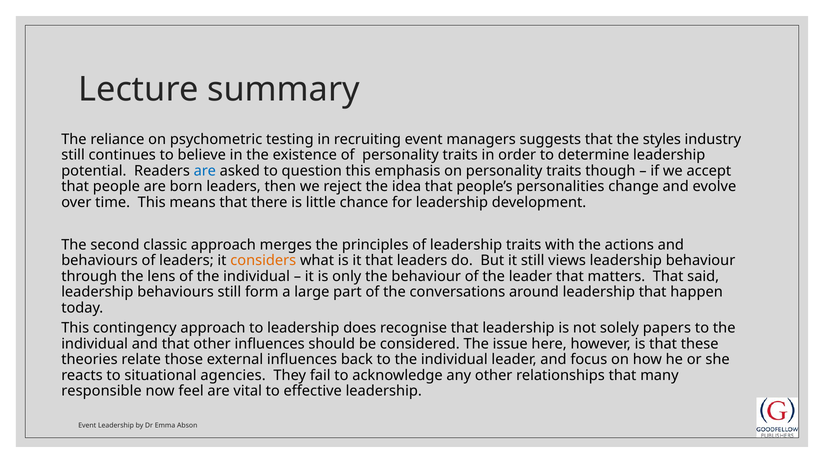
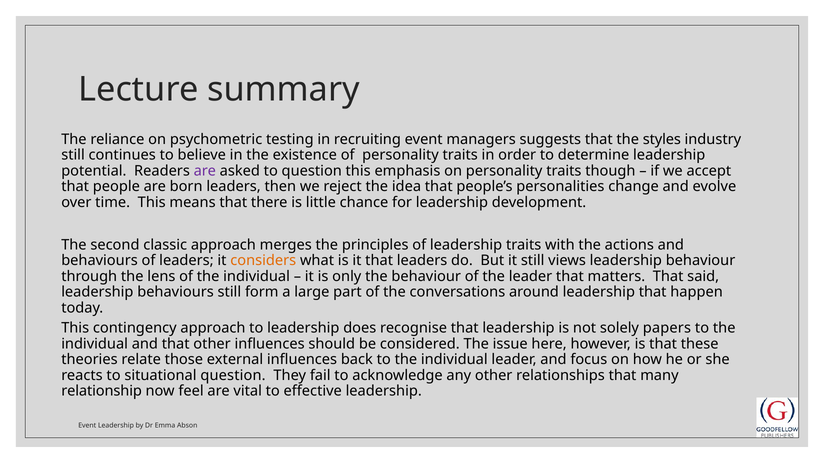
are at (205, 171) colour: blue -> purple
situational agencies: agencies -> question
responsible: responsible -> relationship
